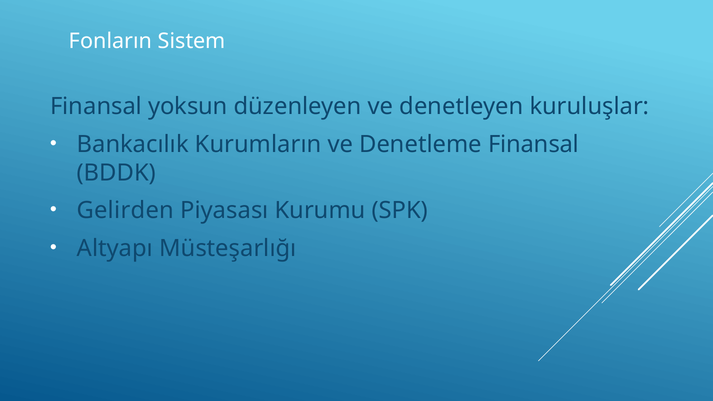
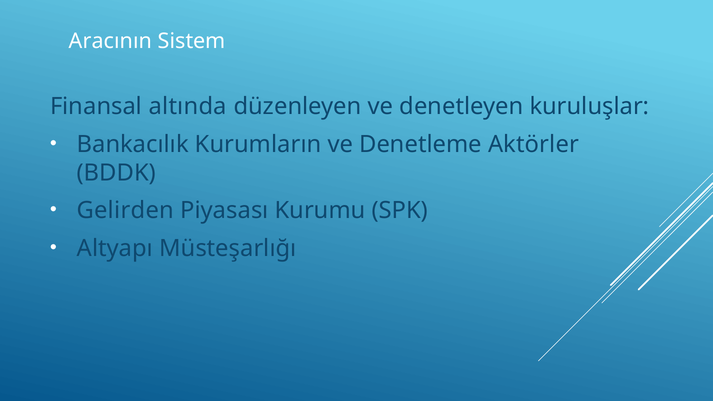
Fonların: Fonların -> Aracının
yoksun: yoksun -> altında
Denetleme Finansal: Finansal -> Aktörler
